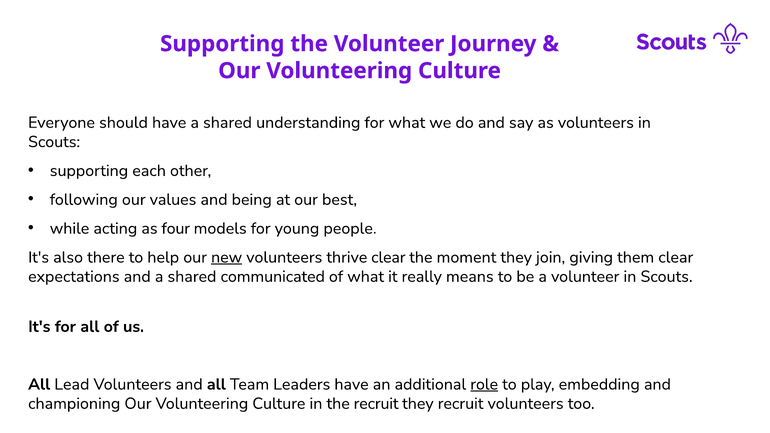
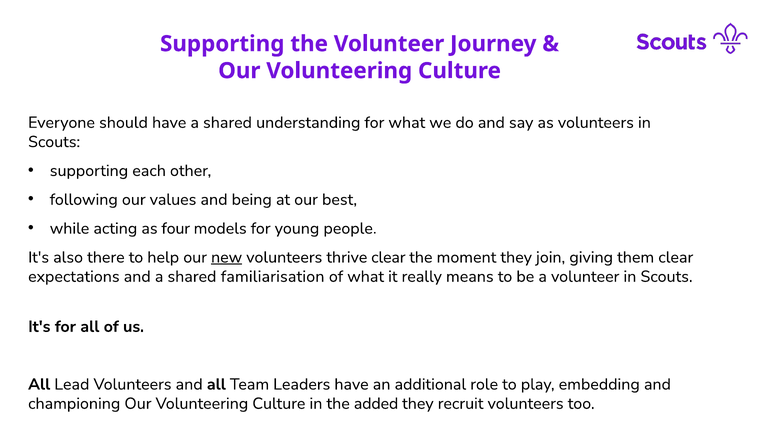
communicated: communicated -> familiarisation
role underline: present -> none
the recruit: recruit -> added
